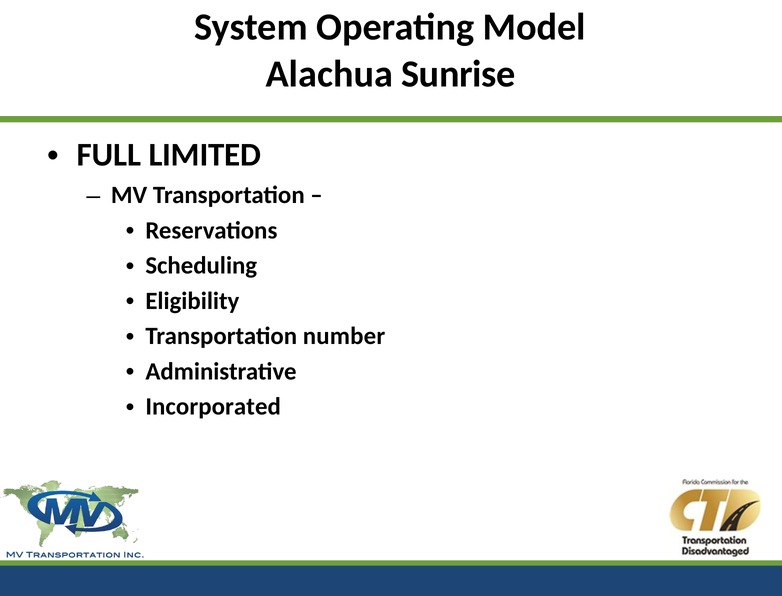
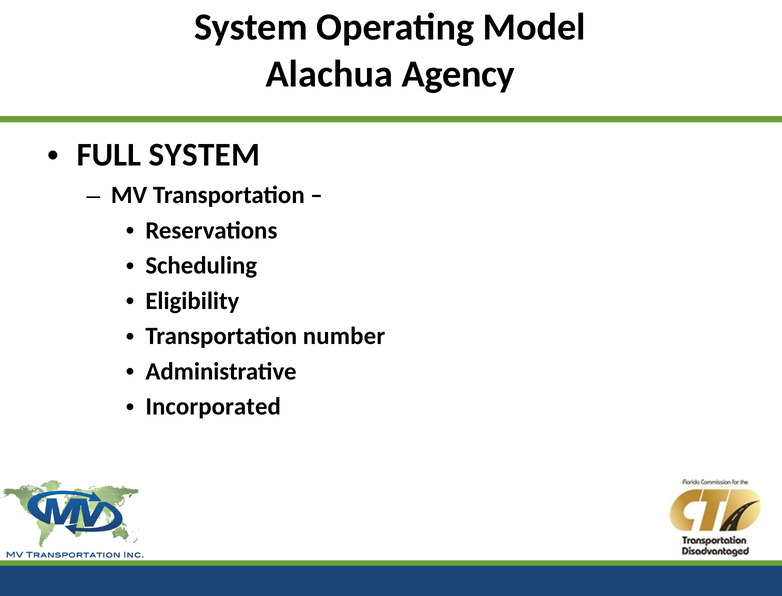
Sunrise: Sunrise -> Agency
FULL LIMITED: LIMITED -> SYSTEM
